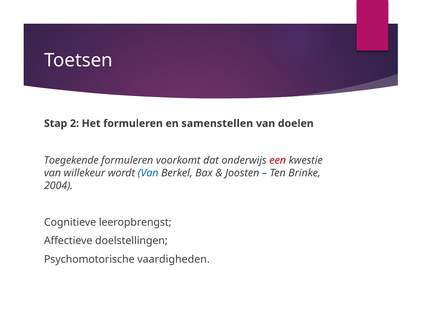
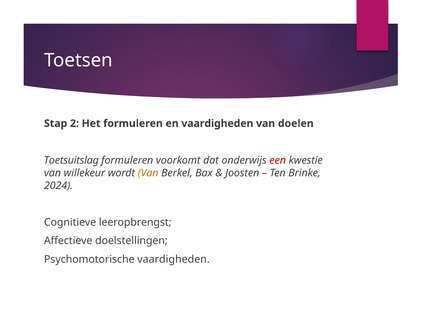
en samenstellen: samenstellen -> vaardigheden
Toegekende: Toegekende -> Toetsuitslag
Van at (148, 173) colour: blue -> orange
2004: 2004 -> 2024
